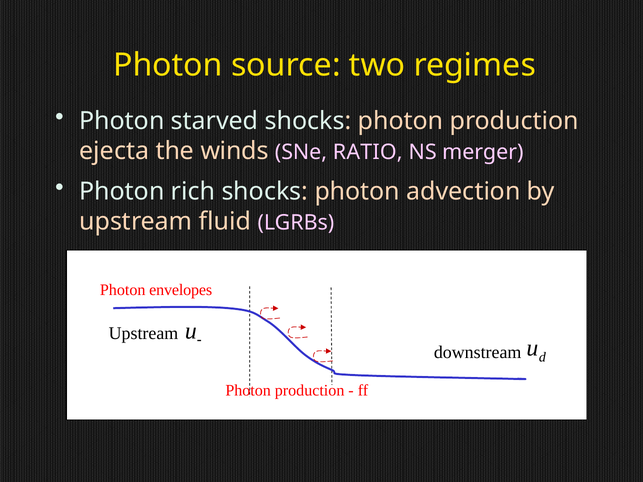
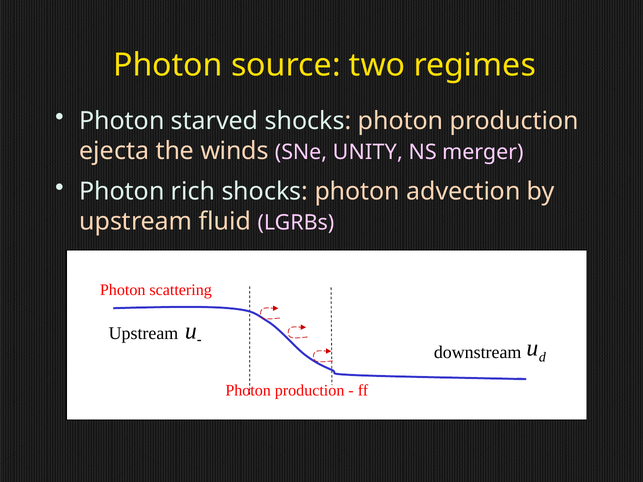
RATIO: RATIO -> UNITY
envelopes: envelopes -> scattering
